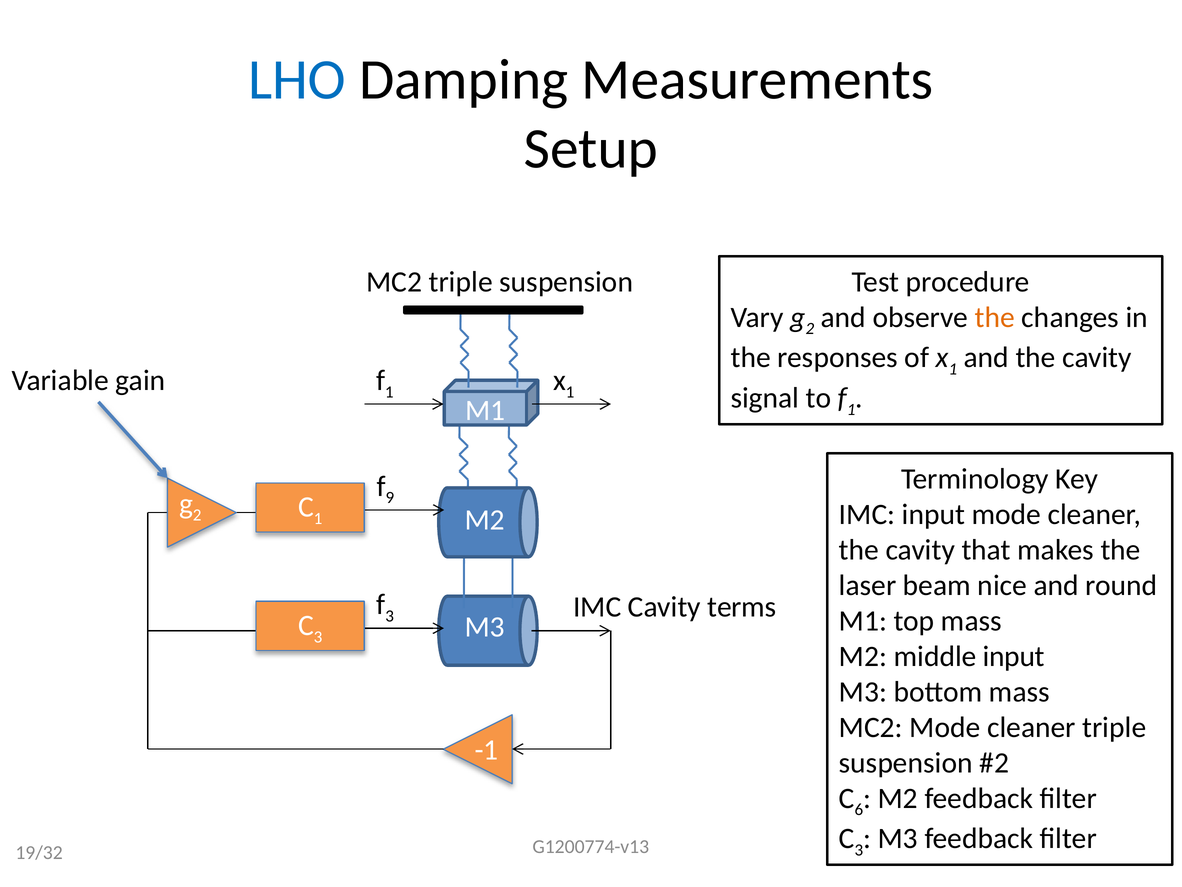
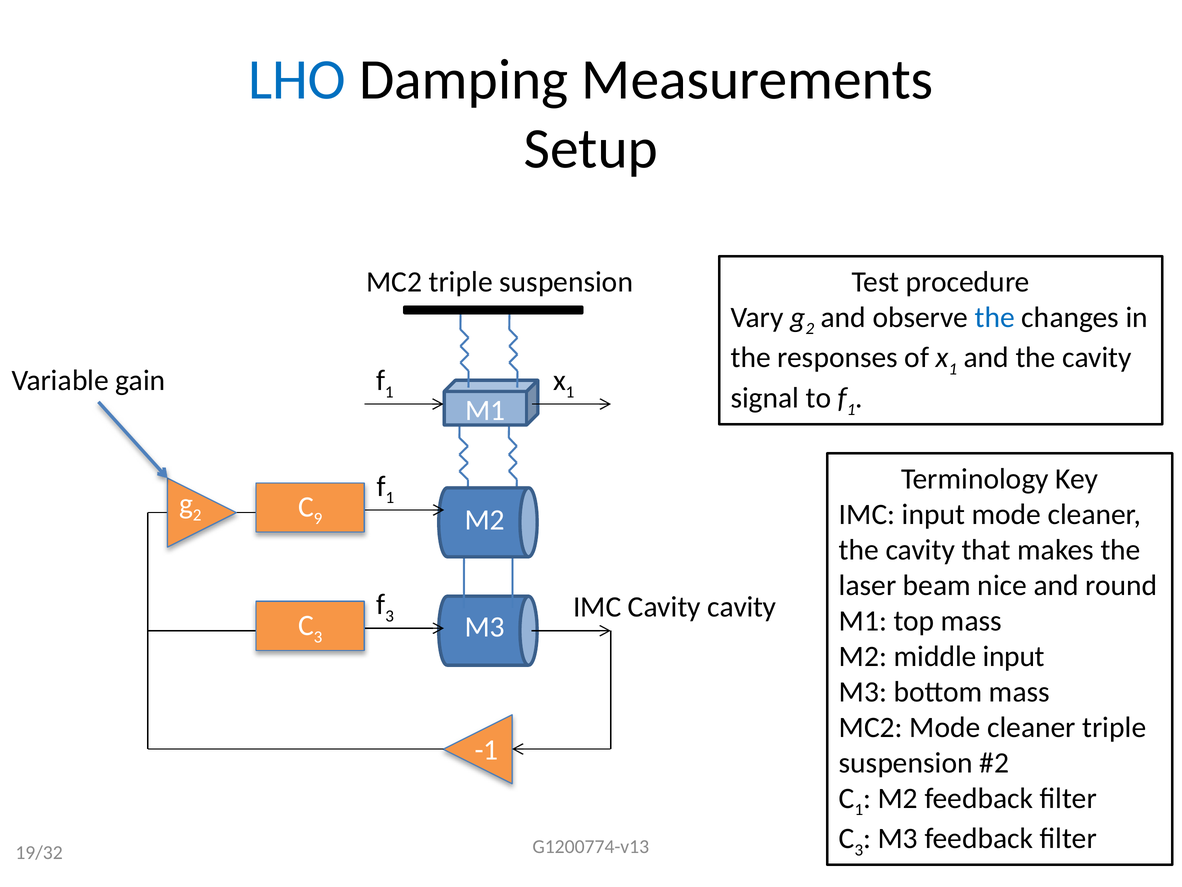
the at (995, 317) colour: orange -> blue
9 at (390, 498): 9 -> 1
1 at (318, 518): 1 -> 9
Cavity terms: terms -> cavity
6 at (859, 809): 6 -> 1
